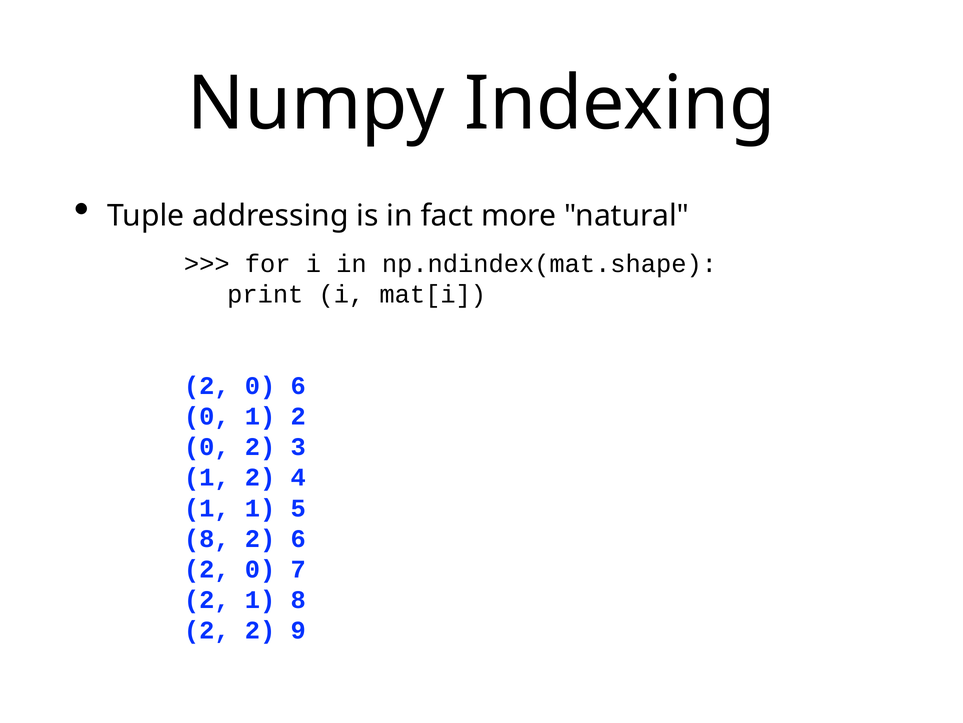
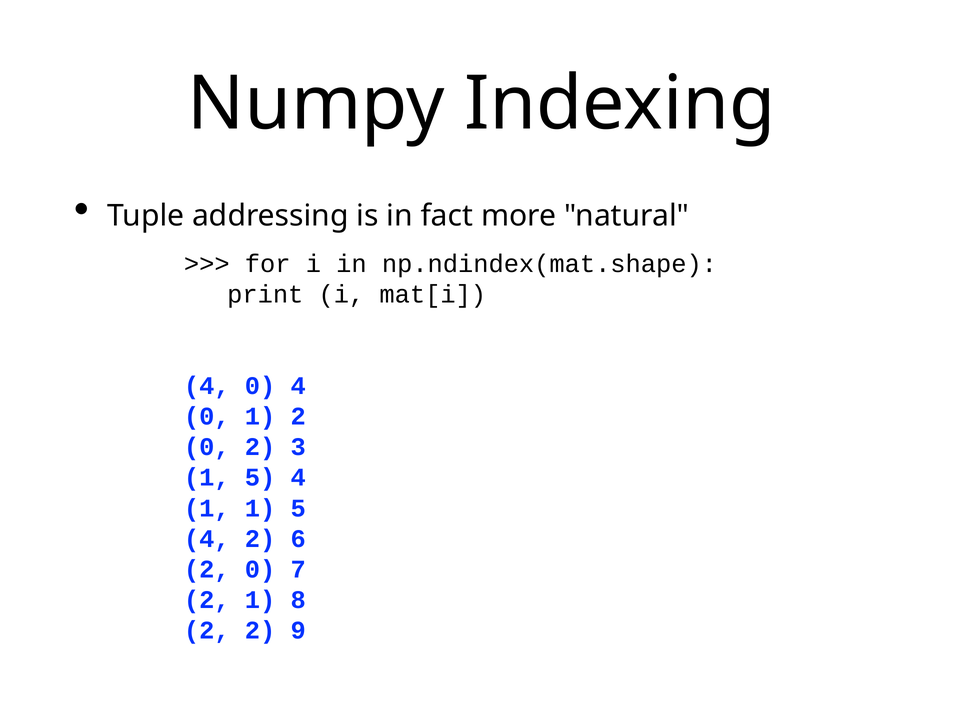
2 at (207, 386): 2 -> 4
0 6: 6 -> 4
2 at (260, 477): 2 -> 5
8 at (207, 538): 8 -> 4
